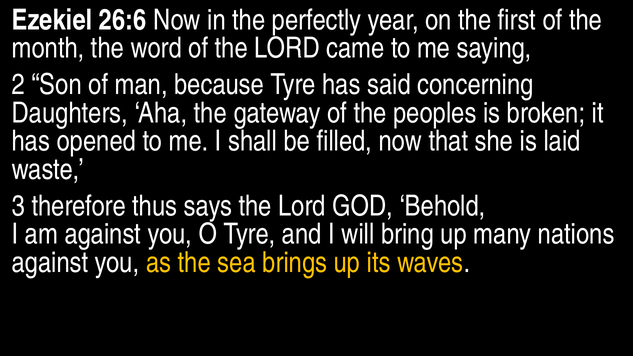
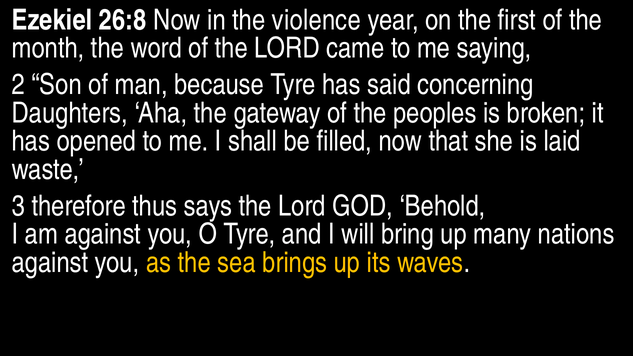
26:6: 26:6 -> 26:8
perfectly: perfectly -> violence
